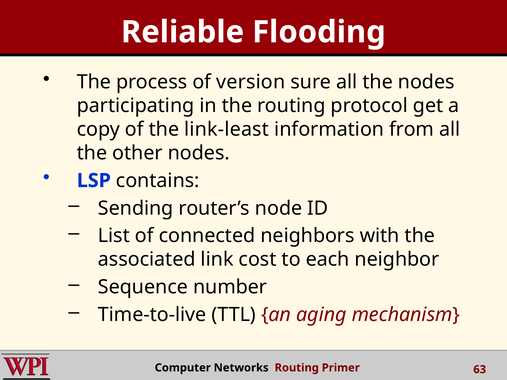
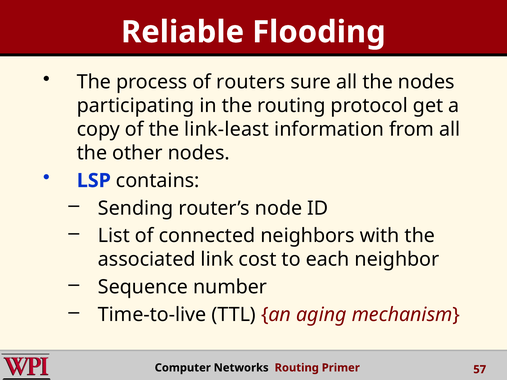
version: version -> routers
63: 63 -> 57
